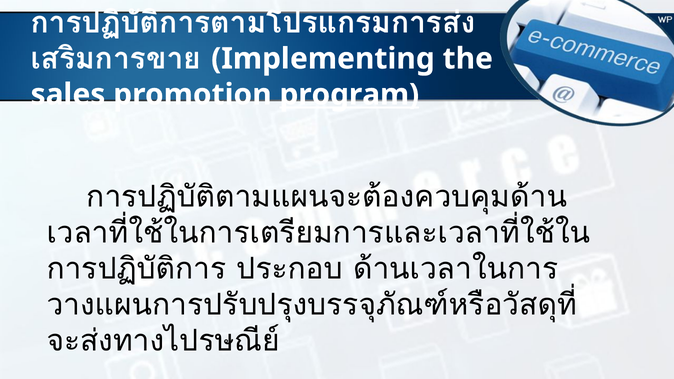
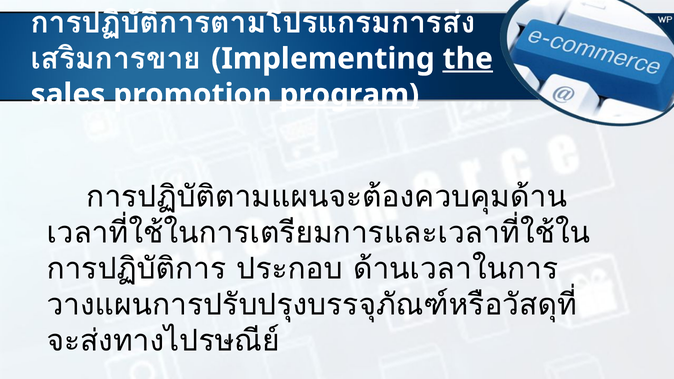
the underline: none -> present
